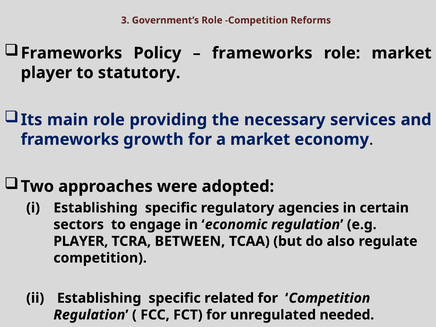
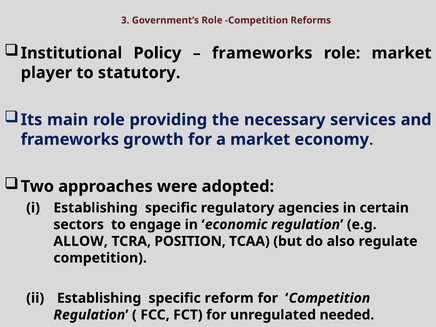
Frameworks at (71, 53): Frameworks -> Institutional
PLAYER at (81, 241): PLAYER -> ALLOW
BETWEEN: BETWEEN -> POSITION
related: related -> reform
